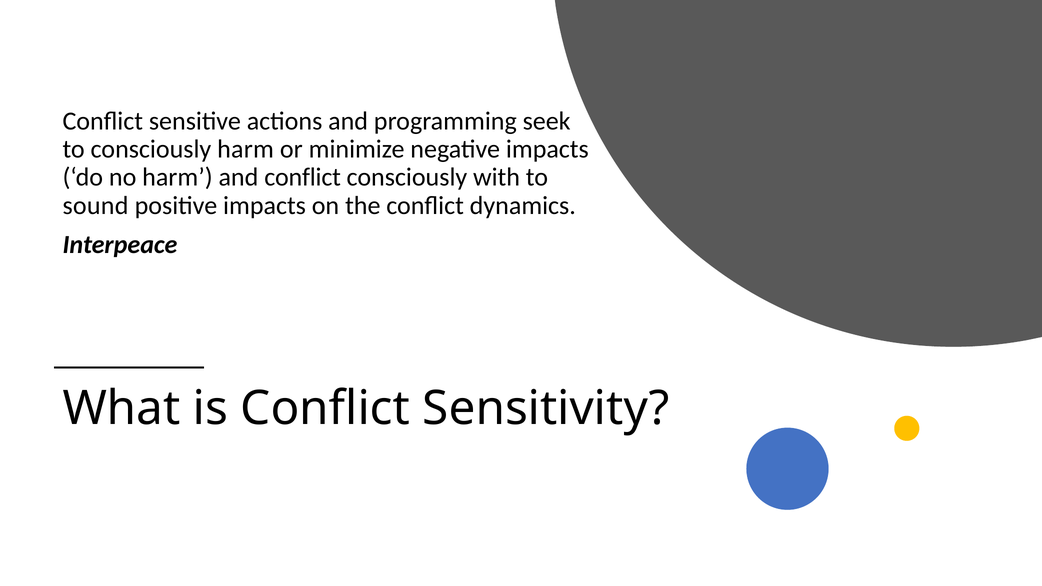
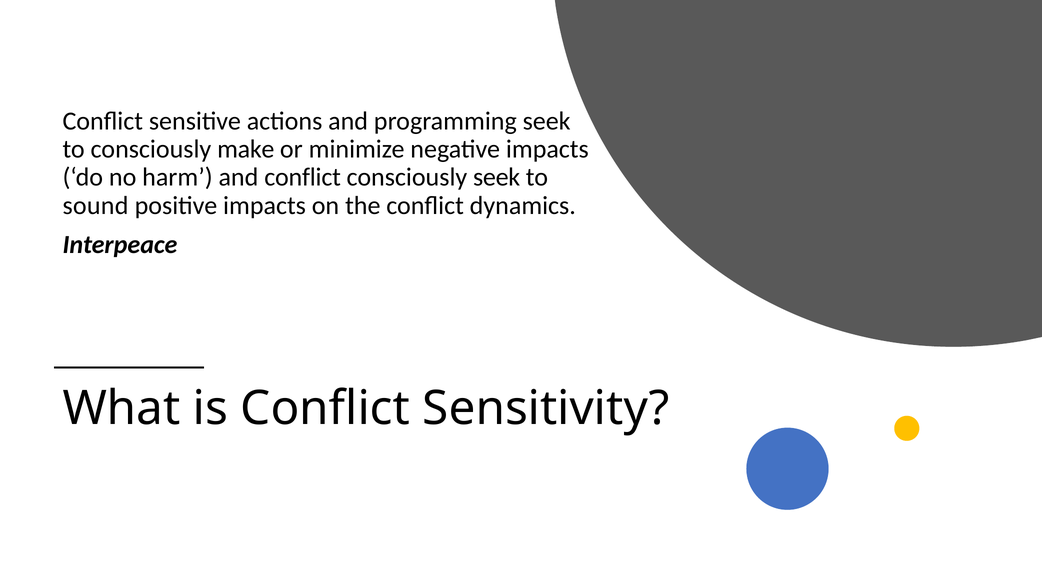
consciously harm: harm -> make
consciously with: with -> seek
